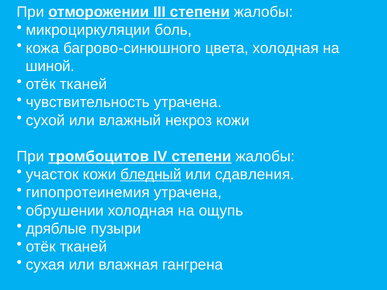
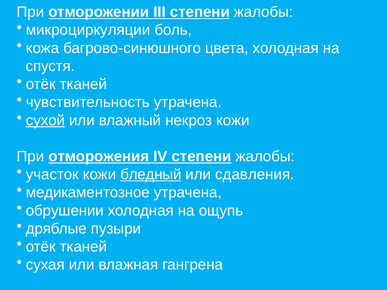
шиной: шиной -> спустя
сухой underline: none -> present
тромбоцитов: тромбоцитов -> отморожения
гипопротеинемия: гипопротеинемия -> медикаментозное
